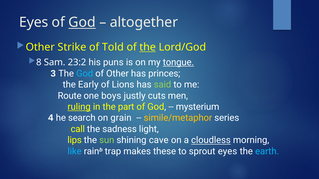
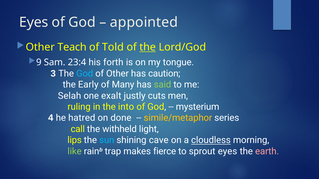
God at (82, 22) underline: present -> none
altogether: altogether -> appointed
Strike: Strike -> Teach
8: 8 -> 9
23:2: 23:2 -> 23:4
puns: puns -> forth
tongue underline: present -> none
princes: princes -> caution
Lions: Lions -> Many
Route: Route -> Selah
boys: boys -> exalt
ruling underline: present -> none
part: part -> into
search: search -> hatred
grain: grain -> done
sadness: sadness -> withheld
sun colour: light green -> light blue
like colour: light blue -> light green
these: these -> fierce
earth colour: light blue -> pink
